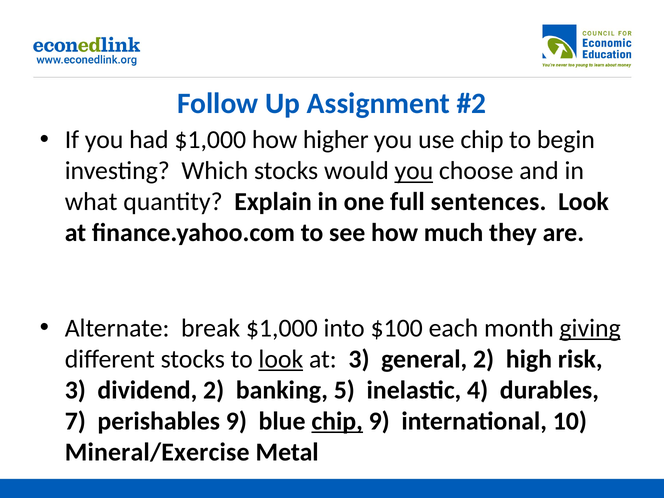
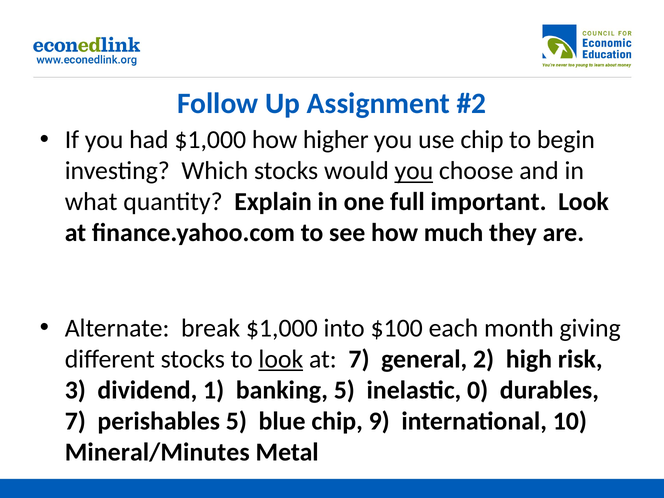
sentences: sentences -> important
giving underline: present -> none
at 3: 3 -> 7
dividend 2: 2 -> 1
4: 4 -> 0
perishables 9: 9 -> 5
chip at (337, 421) underline: present -> none
Mineral/Exercise: Mineral/Exercise -> Mineral/Minutes
